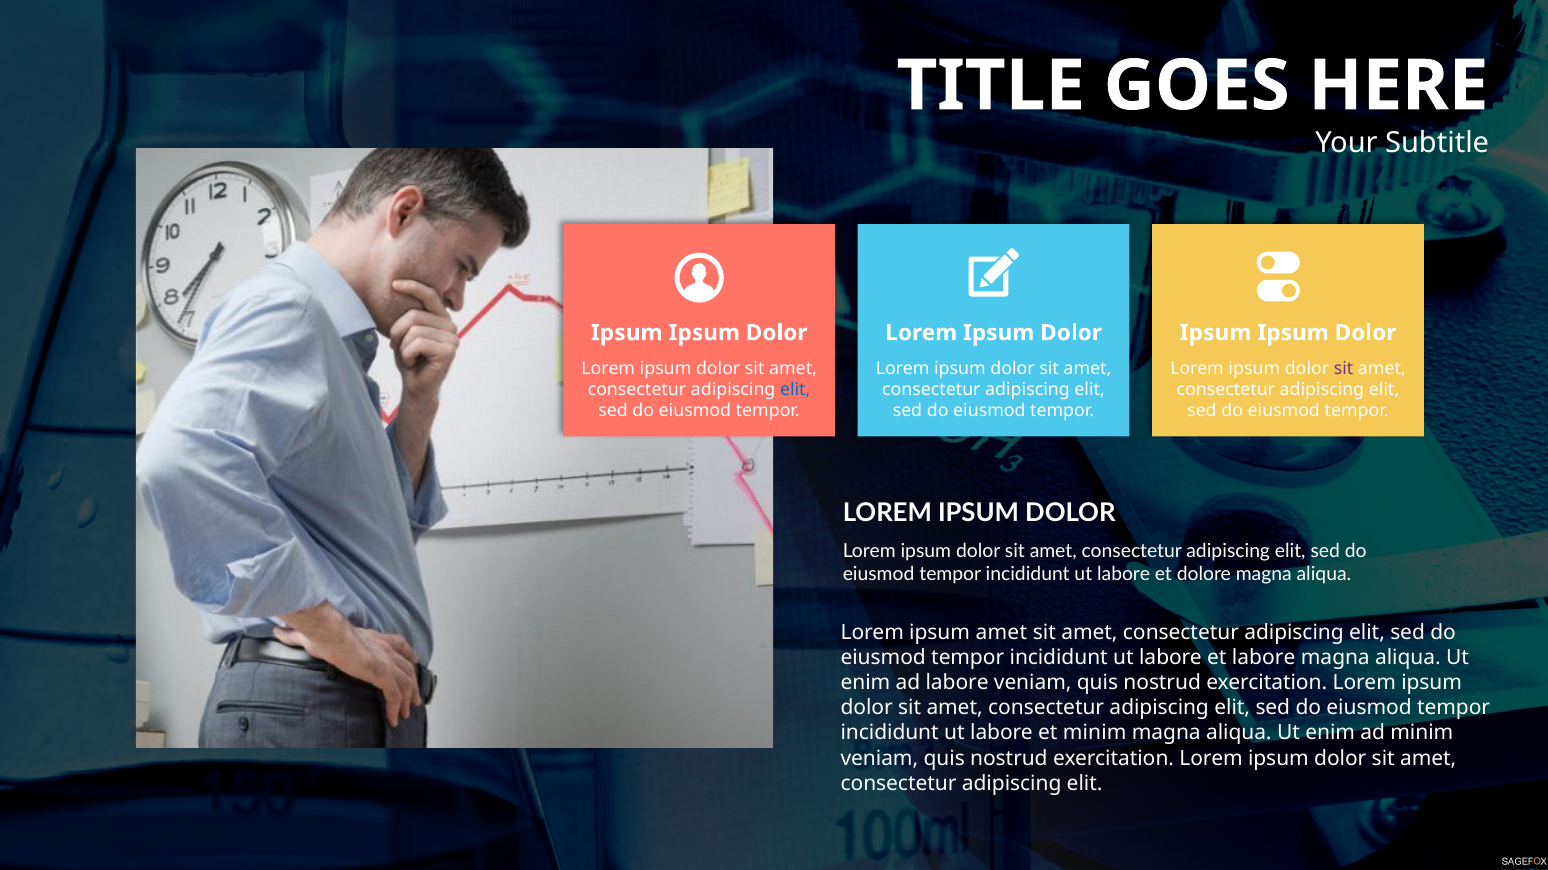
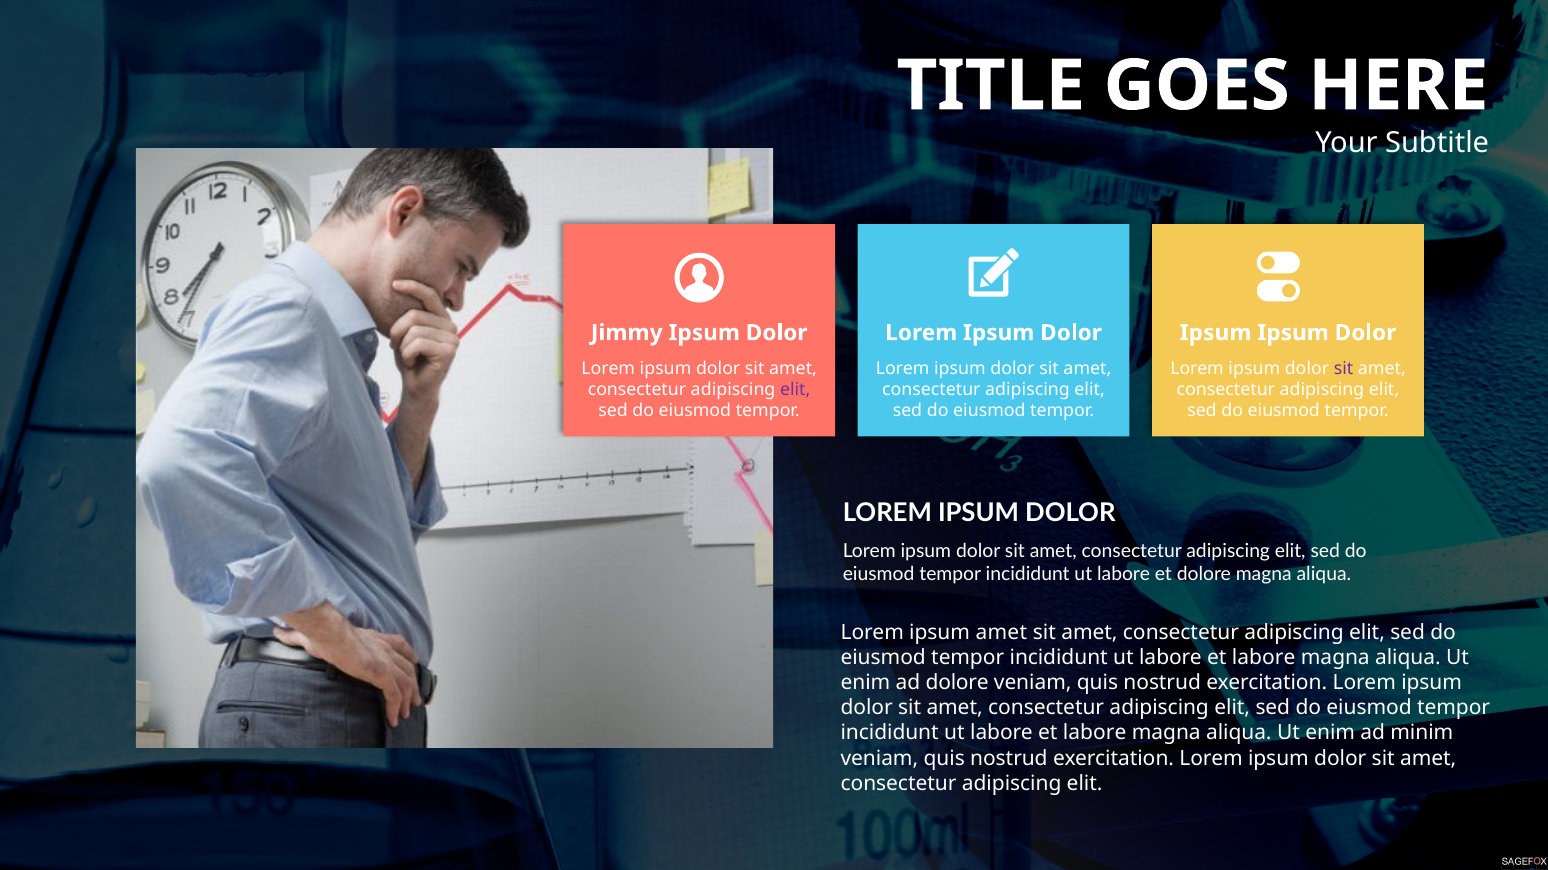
Ipsum at (627, 333): Ipsum -> Jimmy
elit at (795, 390) colour: blue -> purple
ad labore: labore -> dolore
minim at (1095, 734): minim -> labore
